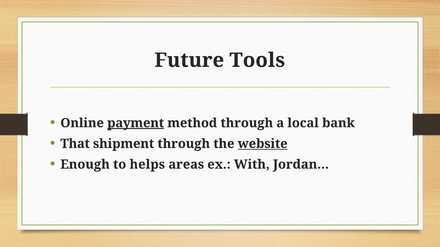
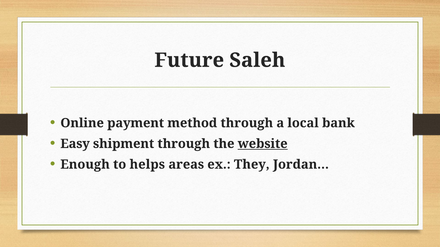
Tools: Tools -> Saleh
payment underline: present -> none
That: That -> Easy
With: With -> They
